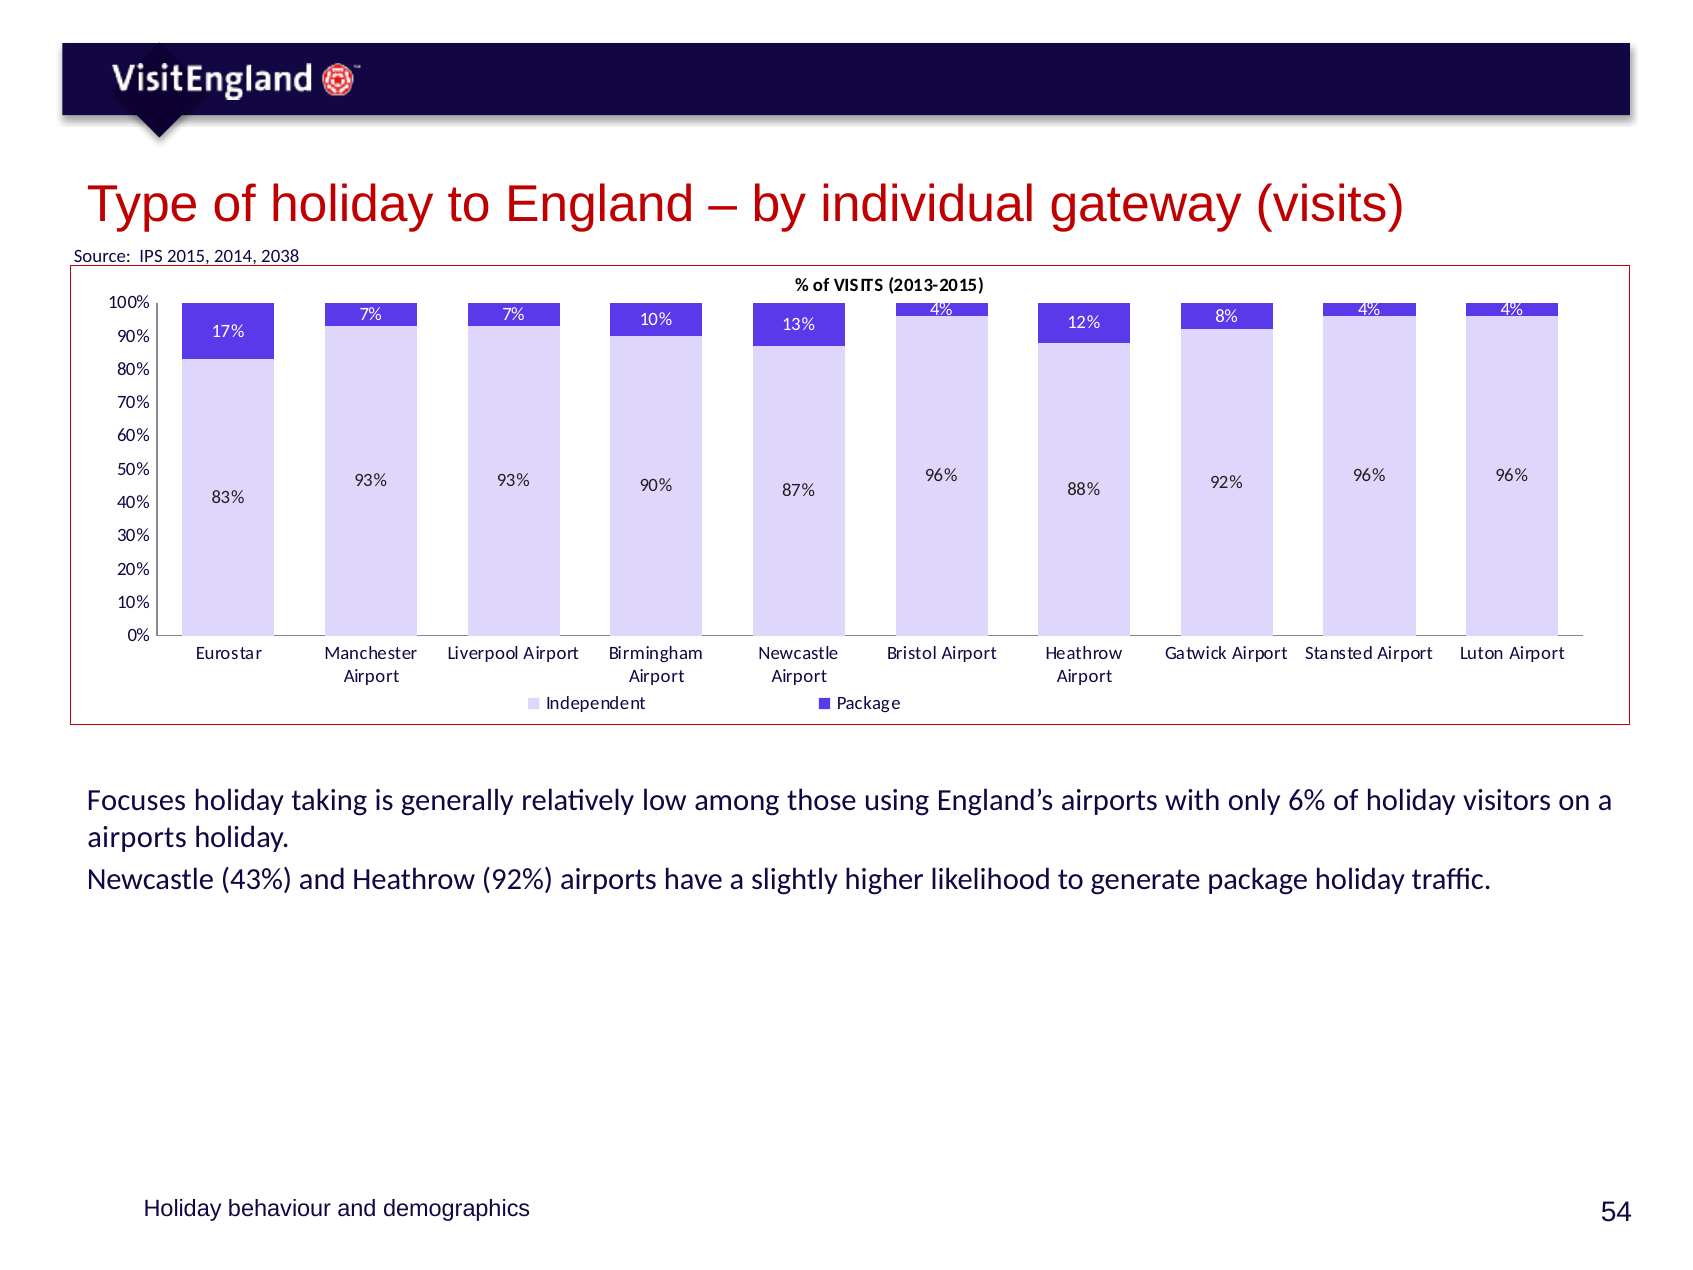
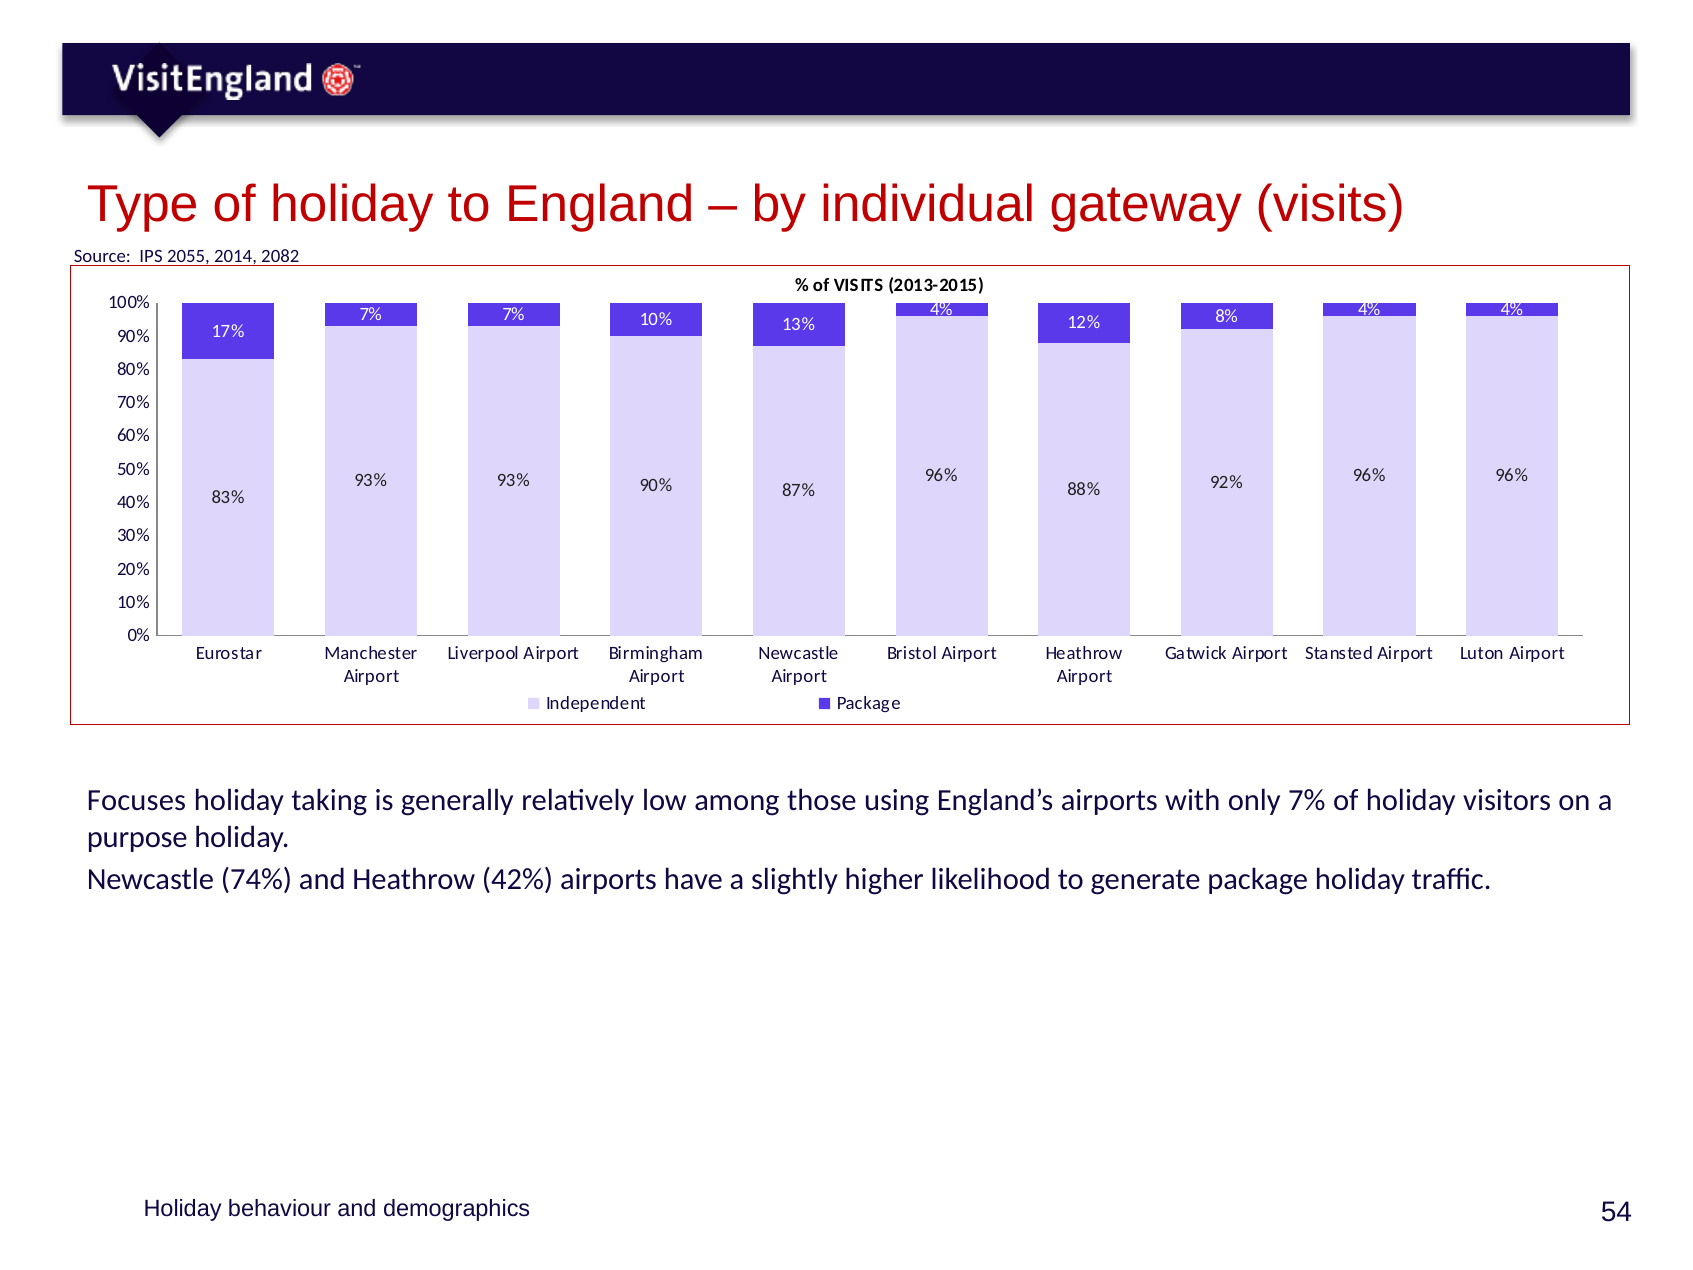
2015: 2015 -> 2055
2038: 2038 -> 2082
only 6%: 6% -> 7%
airports at (137, 837): airports -> purpose
43%: 43% -> 74%
Heathrow 92%: 92% -> 42%
